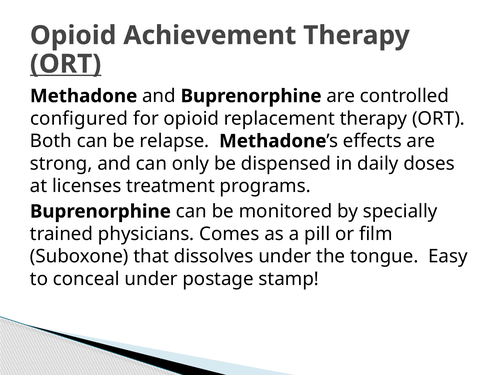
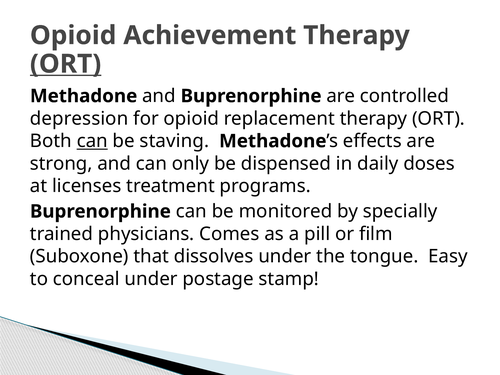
configured: configured -> depression
can at (92, 141) underline: none -> present
relapse: relapse -> staving
